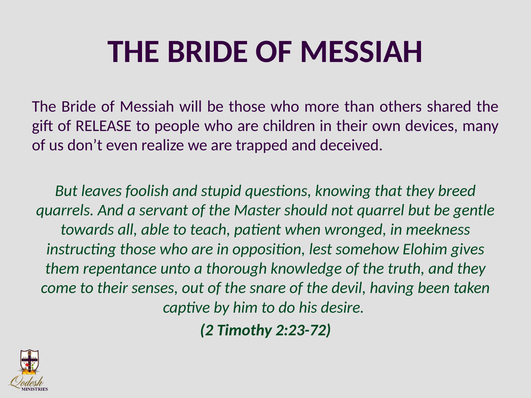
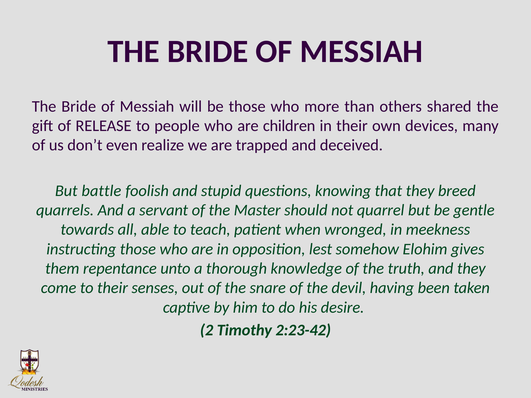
leaves: leaves -> battle
2:23-72: 2:23-72 -> 2:23-42
